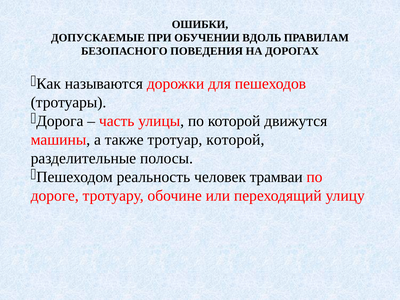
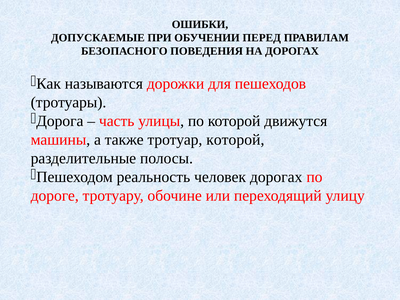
ВДОЛЬ: ВДОЛЬ -> ПЕРЕД
человек трамваи: трамваи -> дорогах
